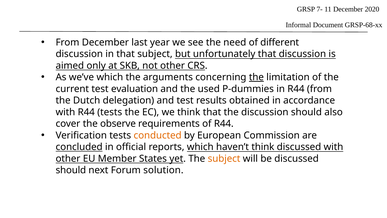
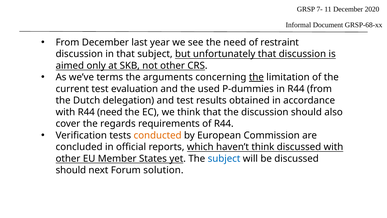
different: different -> restraint
we’ve which: which -> terms
R44 tests: tests -> need
observe: observe -> regards
concluded underline: present -> none
subject at (224, 158) colour: orange -> blue
